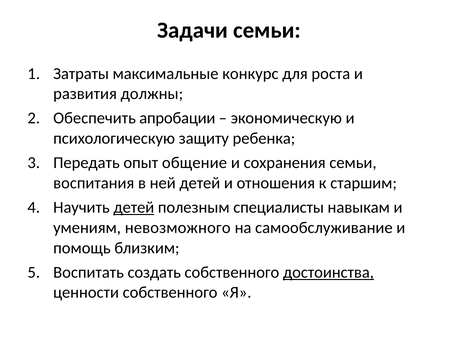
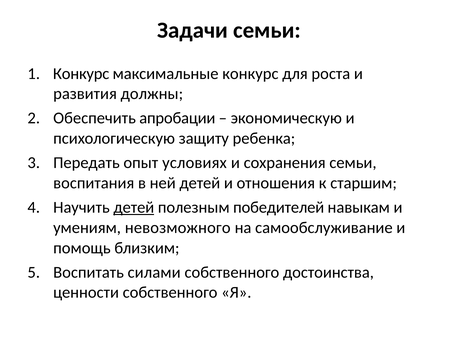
Затраты at (81, 73): Затраты -> Конкурс
общение: общение -> условиях
специалисты: специалисты -> победителей
создать: создать -> силами
достоинства underline: present -> none
